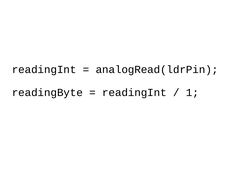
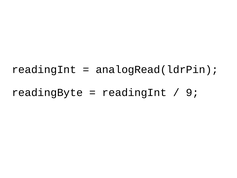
1: 1 -> 9
